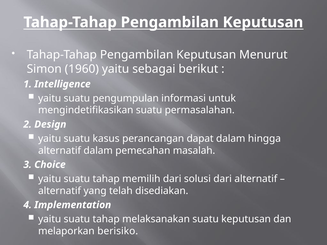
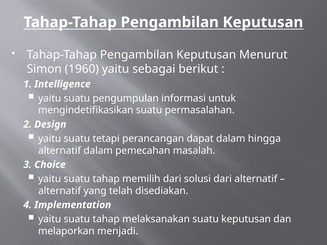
kasus: kasus -> tetapi
berisiko: berisiko -> menjadi
